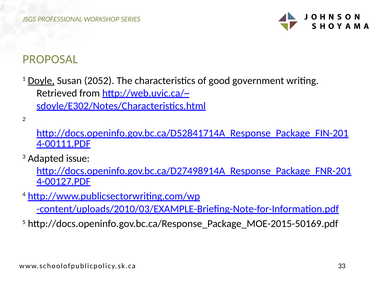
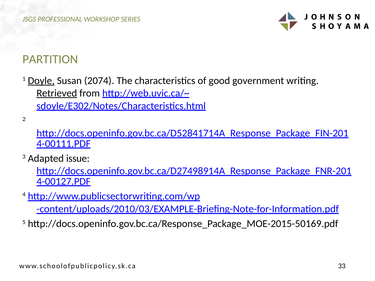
PROPOSAL: PROPOSAL -> PARTITION
2052: 2052 -> 2074
Retrieved underline: none -> present
